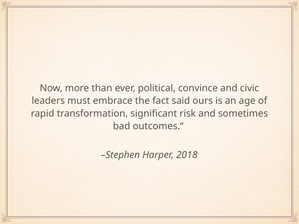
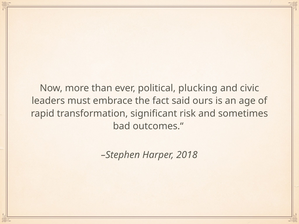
convince: convince -> plucking
